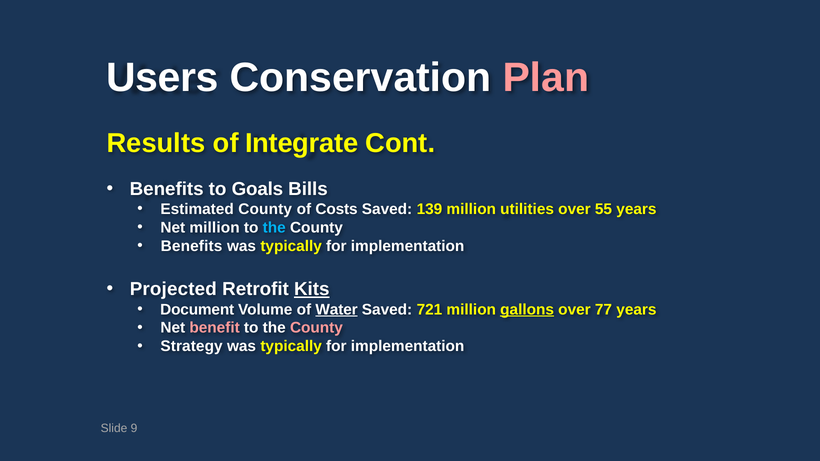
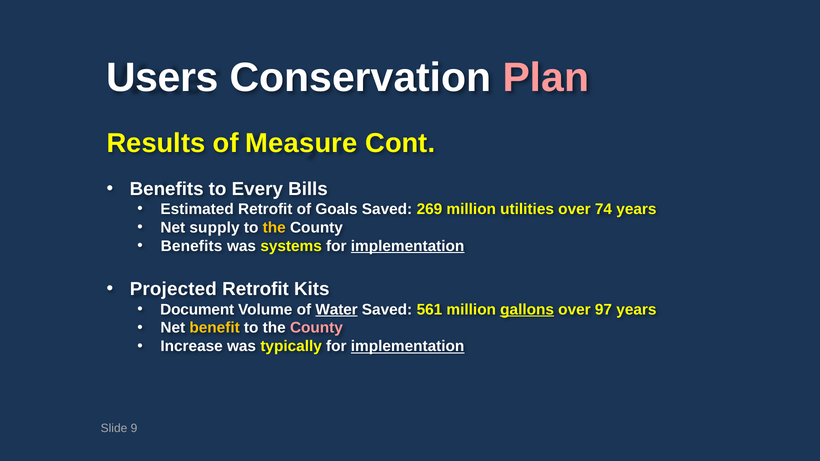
Integrate: Integrate -> Measure
Goals: Goals -> Every
Estimated County: County -> Retrofit
Costs: Costs -> Goals
139: 139 -> 269
55: 55 -> 74
Net million: million -> supply
the at (274, 228) colour: light blue -> yellow
typically at (291, 246): typically -> systems
implementation at (408, 246) underline: none -> present
Kits underline: present -> none
721: 721 -> 561
77: 77 -> 97
benefit colour: pink -> yellow
Strategy: Strategy -> Increase
implementation at (408, 347) underline: none -> present
